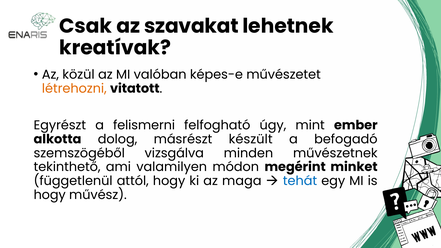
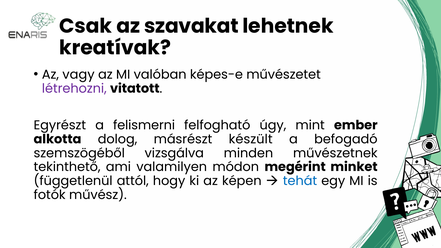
közül: közül -> vagy
létrehozni colour: orange -> purple
maga: maga -> képen
hogy at (50, 195): hogy -> fotók
